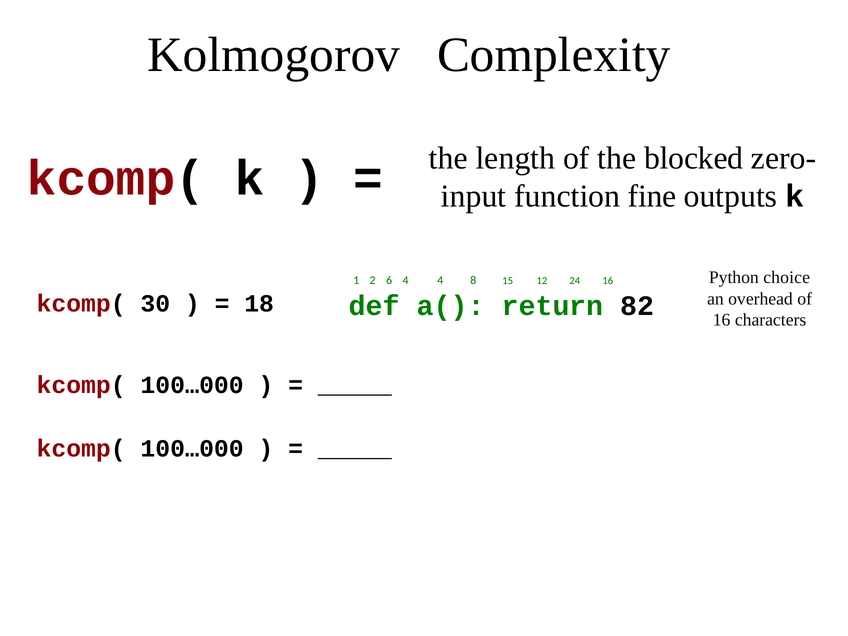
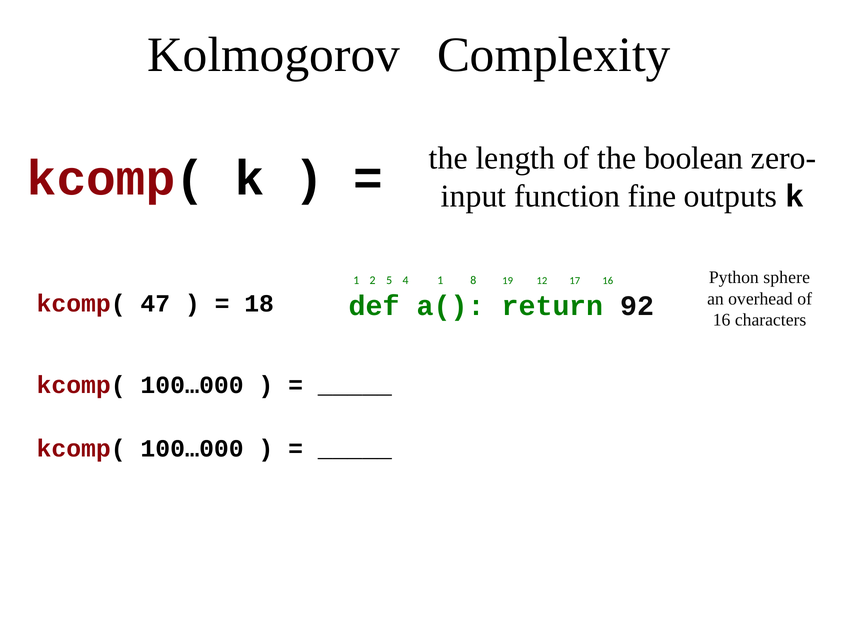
blocked: blocked -> boolean
6: 6 -> 5
4 4: 4 -> 1
15: 15 -> 19
24: 24 -> 17
choice: choice -> sphere
30: 30 -> 47
82: 82 -> 92
